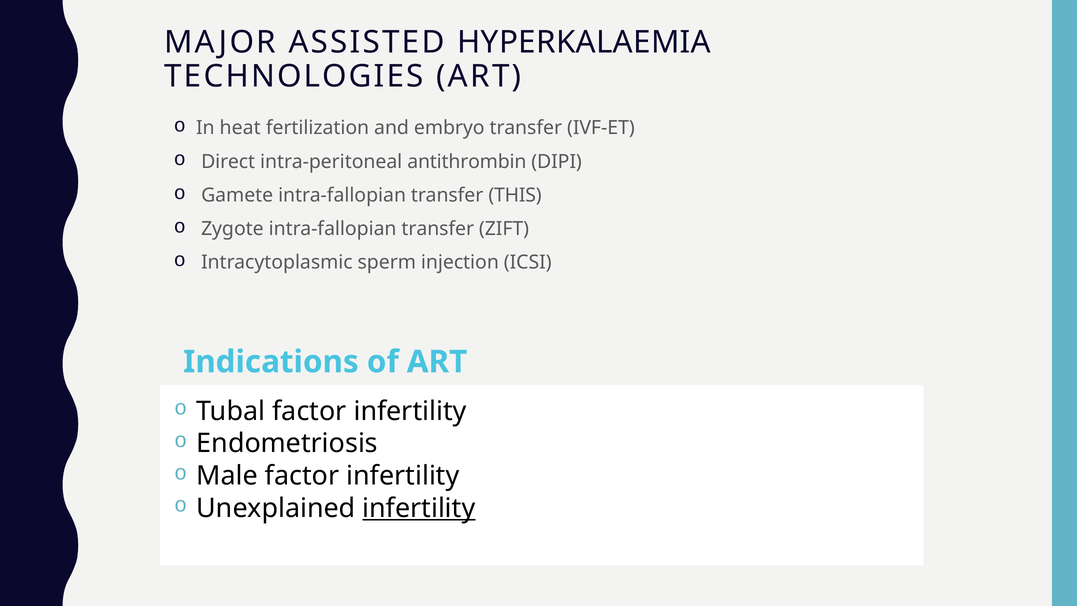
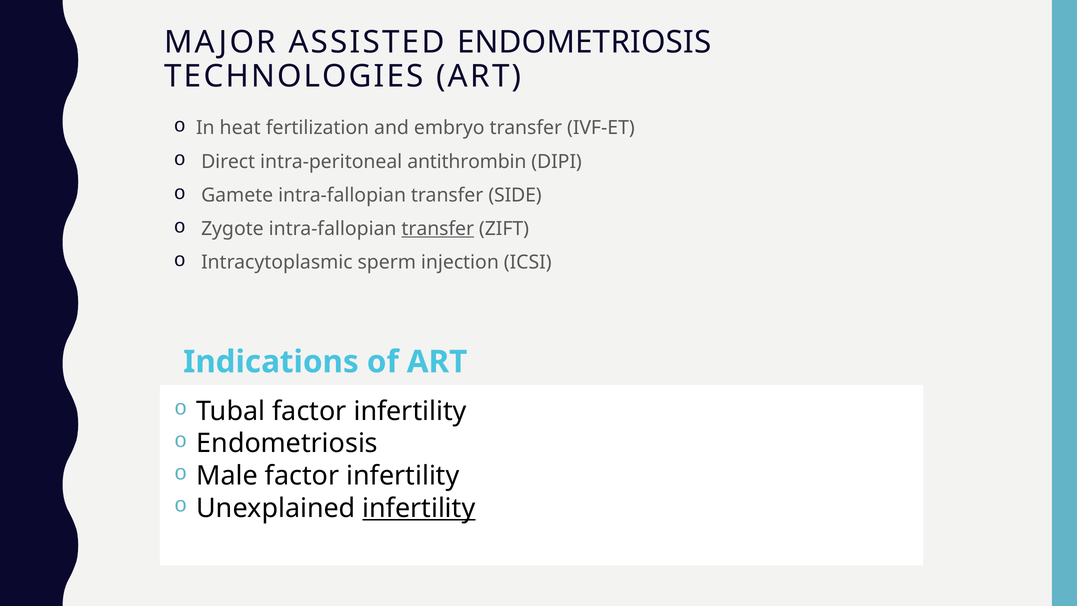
ASSISTED HYPERKALAEMIA: HYPERKALAEMIA -> ENDOMETRIOSIS
THIS: THIS -> SIDE
transfer at (438, 229) underline: none -> present
